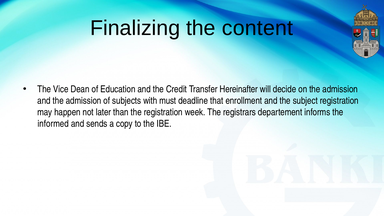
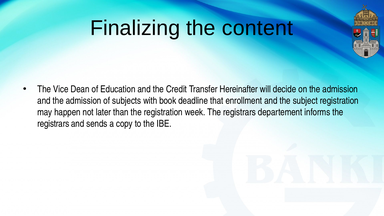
must: must -> book
informed at (53, 124): informed -> registrars
